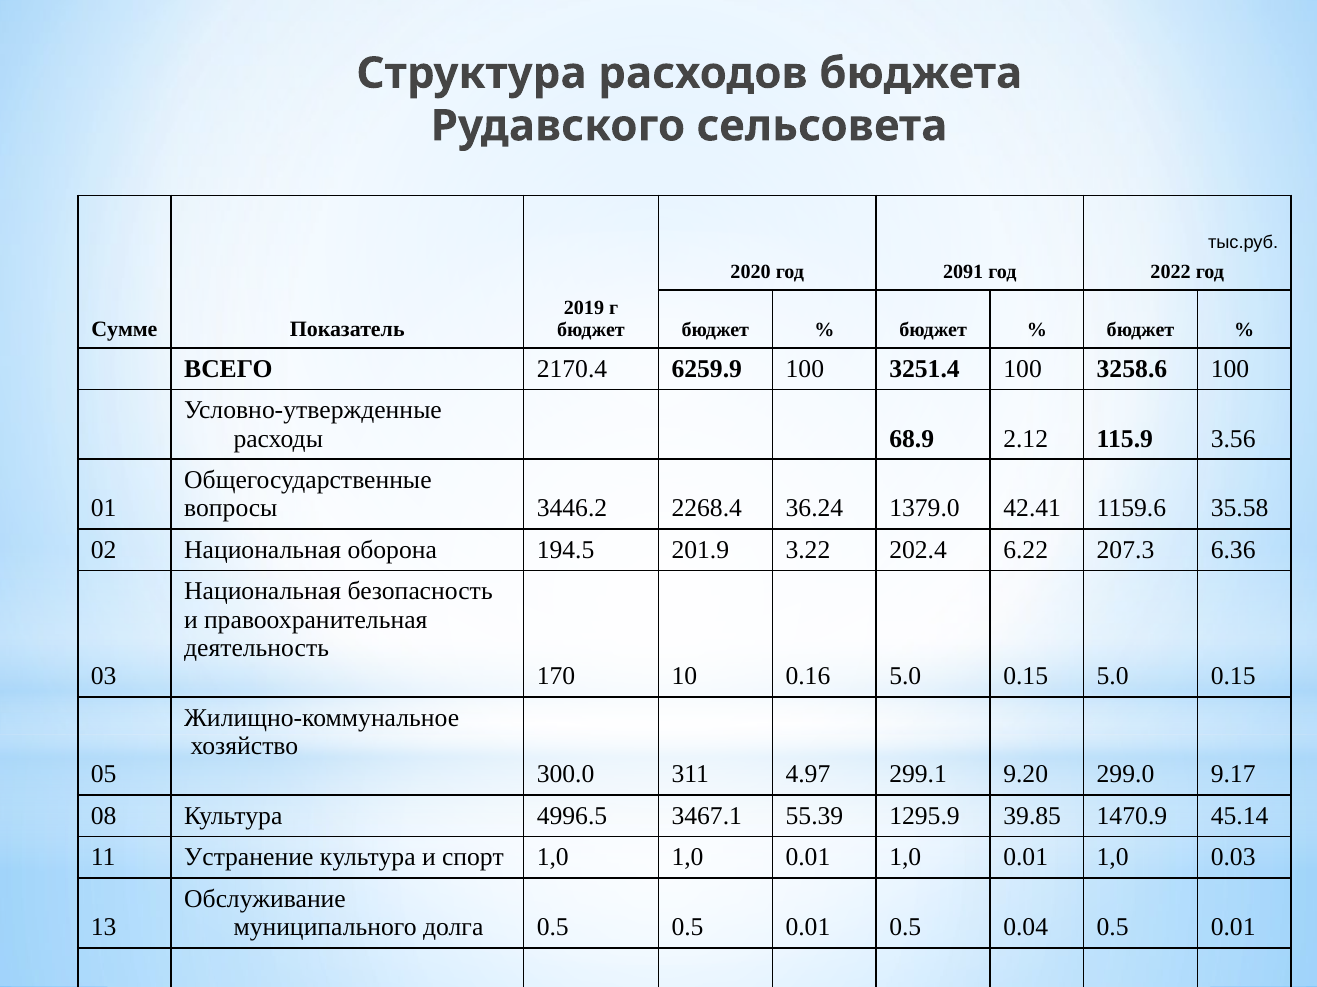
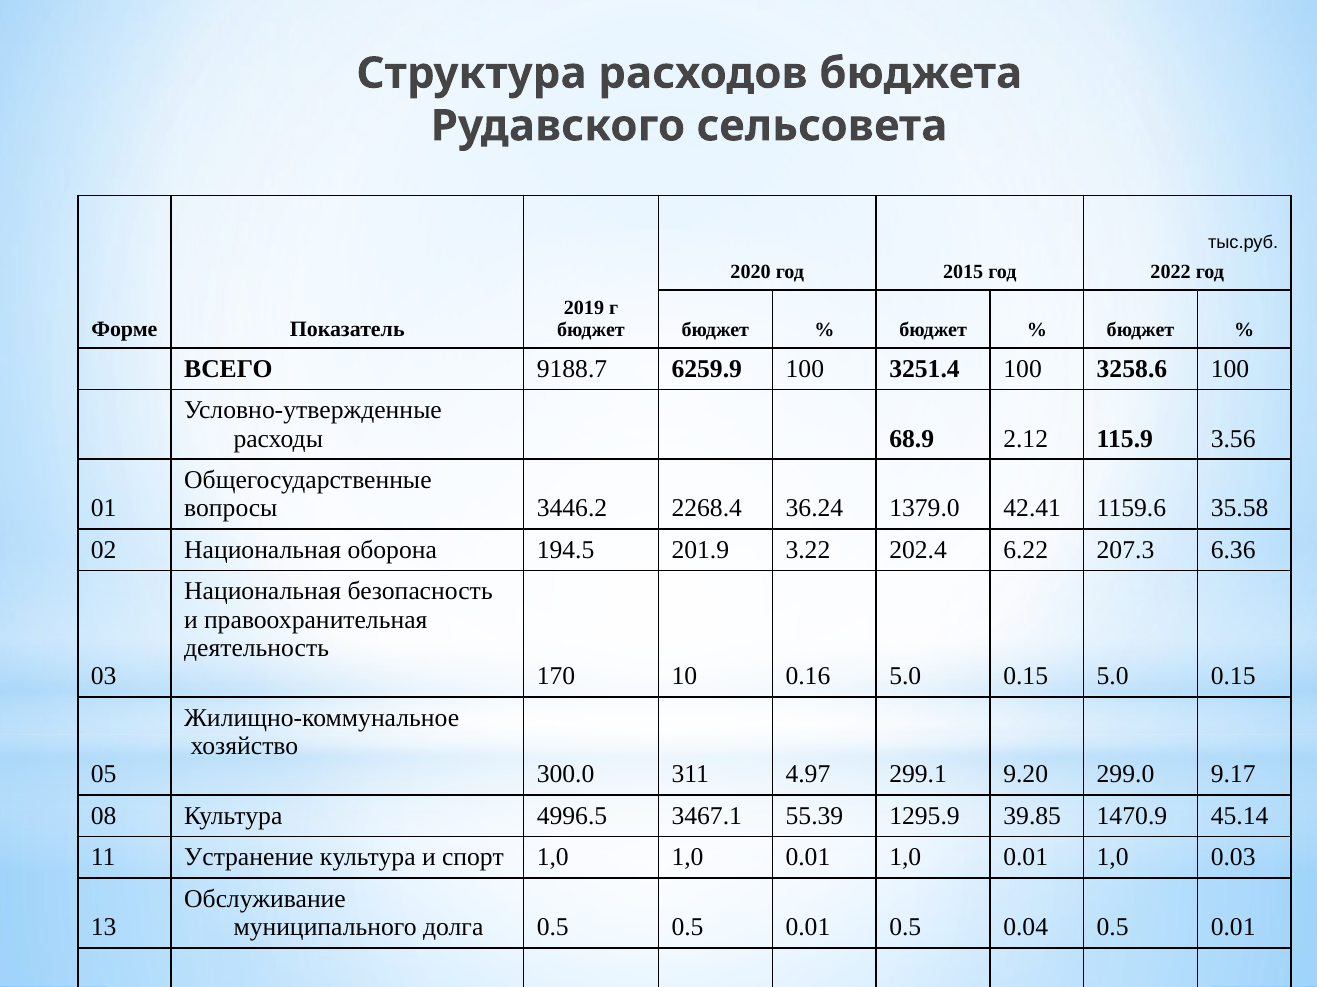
2091: 2091 -> 2015
Сумме: Сумме -> Форме
2170.4: 2170.4 -> 9188.7
